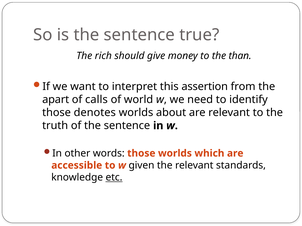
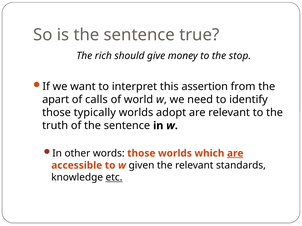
than: than -> stop
denotes: denotes -> typically
about: about -> adopt
are at (235, 154) underline: none -> present
